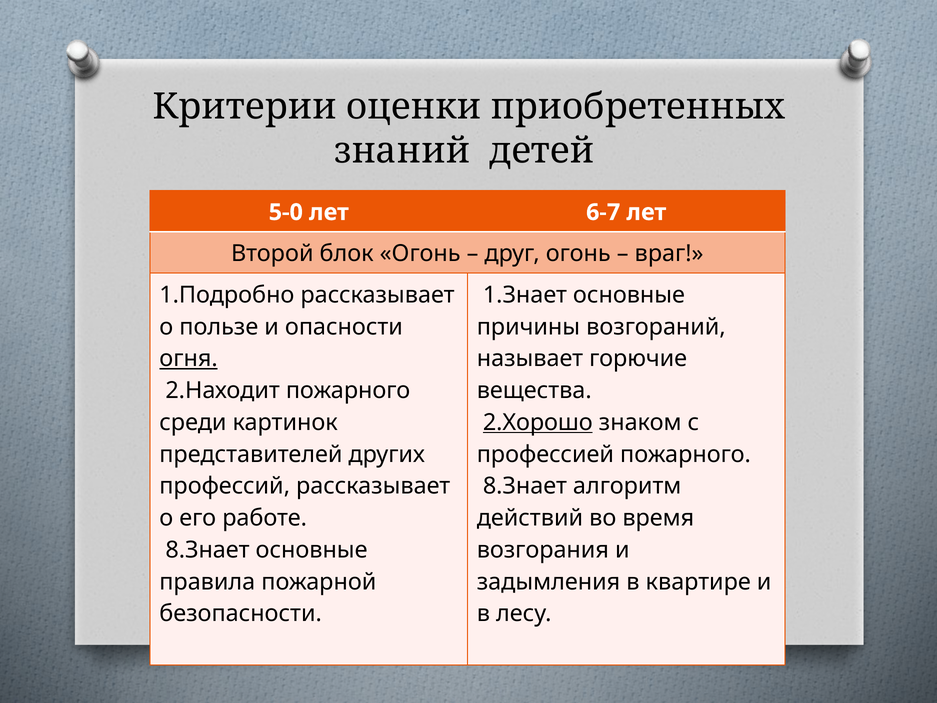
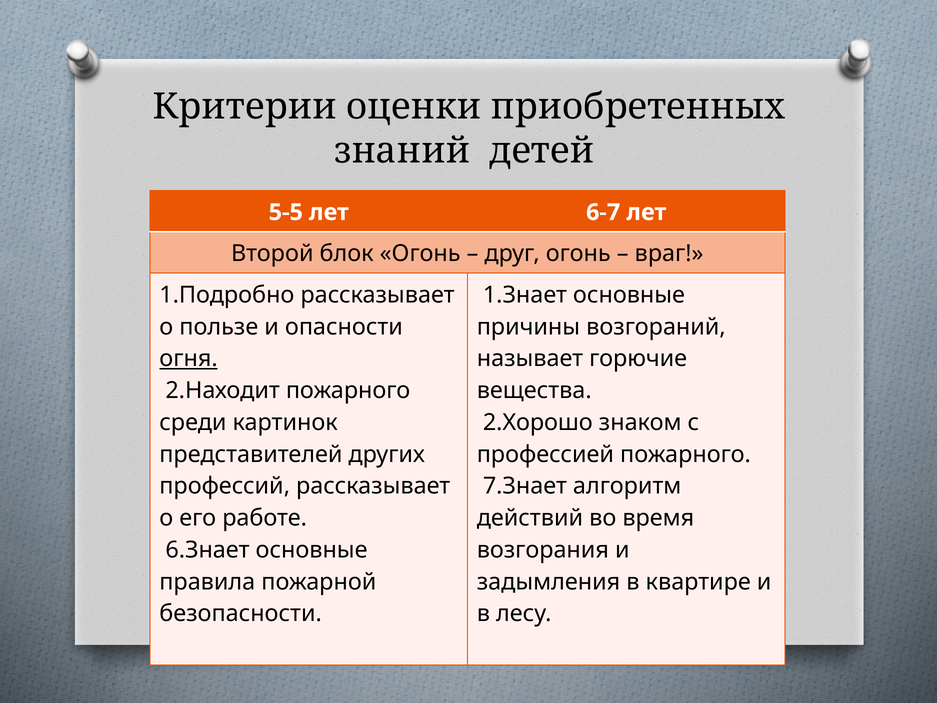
5-0: 5-0 -> 5-5
2.Хорошо underline: present -> none
8.Знает at (525, 486): 8.Знает -> 7.Знает
8.Знает at (208, 550): 8.Знает -> 6.Знает
